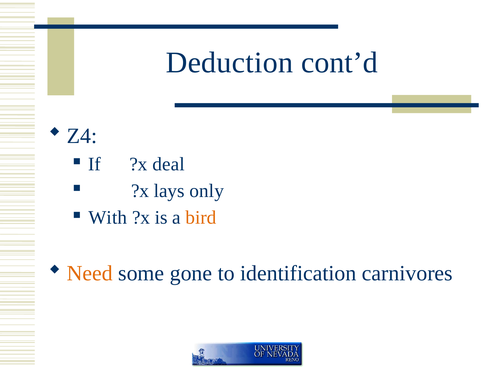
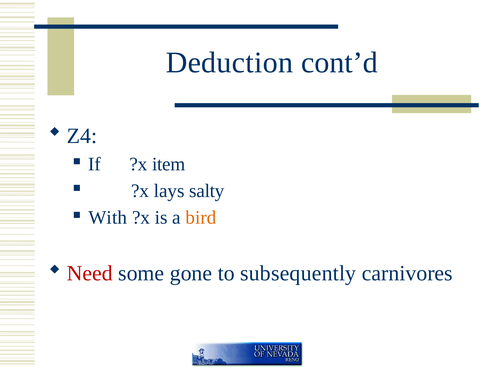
deal: deal -> item
only: only -> salty
Need colour: orange -> red
identification: identification -> subsequently
